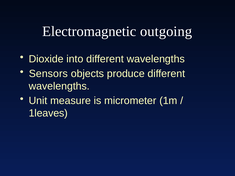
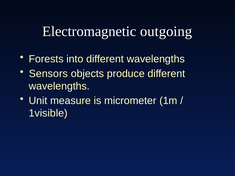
Dioxide: Dioxide -> Forests
1leaves: 1leaves -> 1visible
